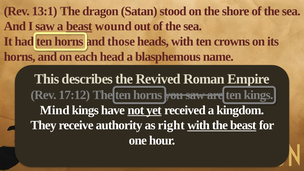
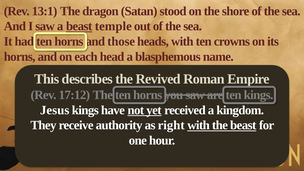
wound: wound -> temple
Mind: Mind -> Jesus
